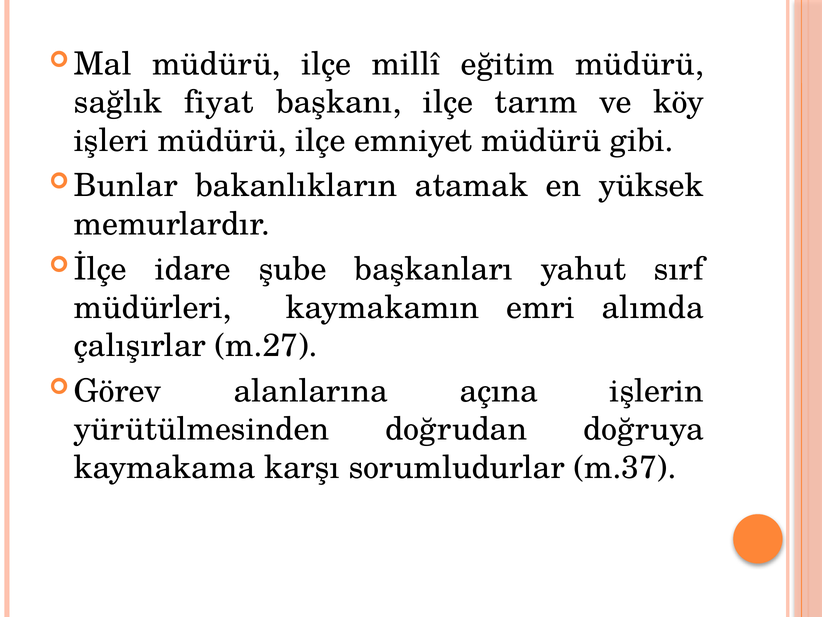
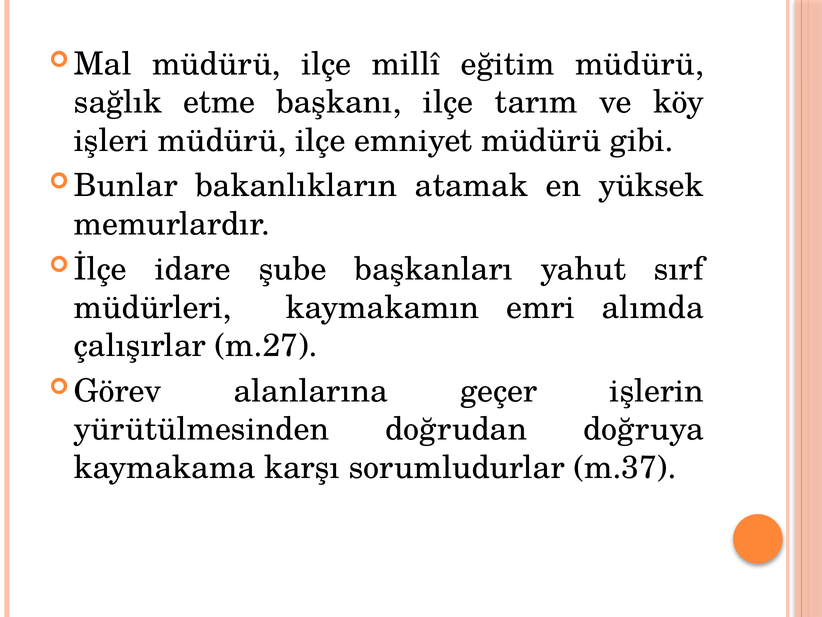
fiyat: fiyat -> etme
açına: açına -> geçer
